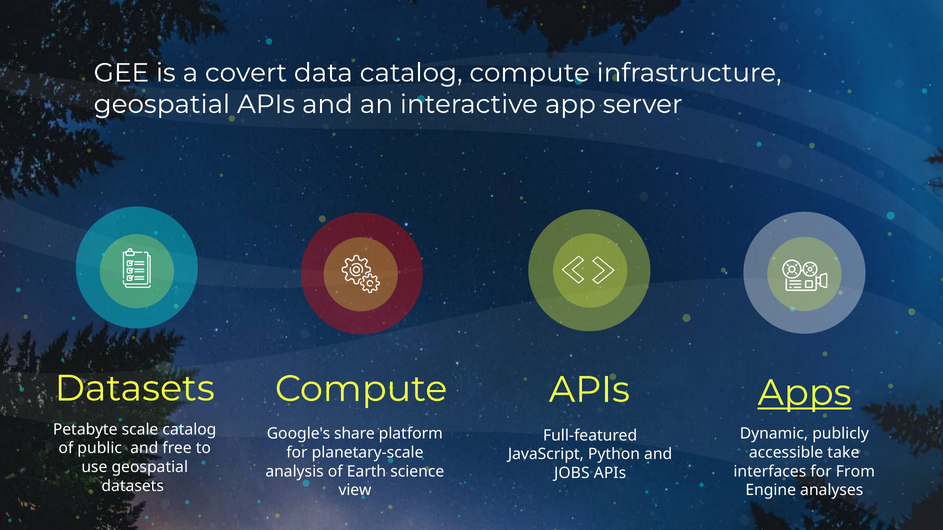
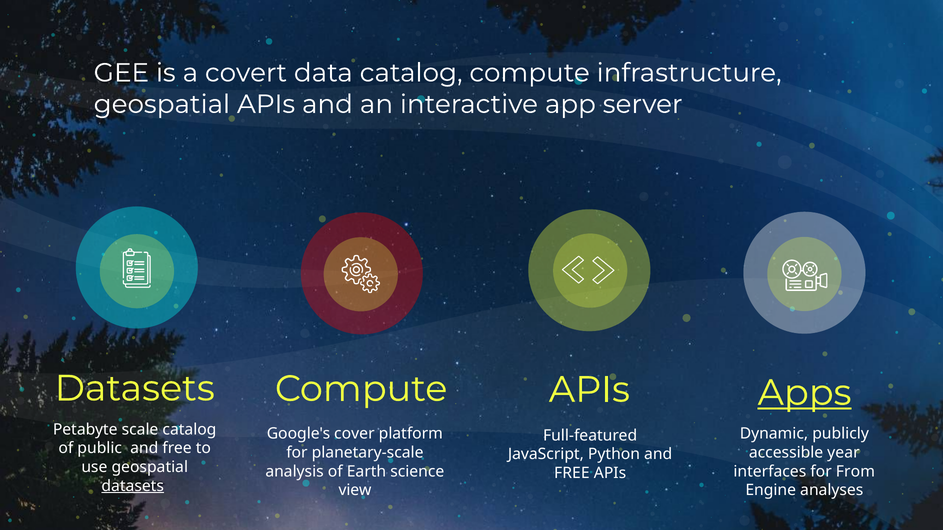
share: share -> cover
take: take -> year
JOBS at (572, 474): JOBS -> FREE
datasets at (133, 486) underline: none -> present
